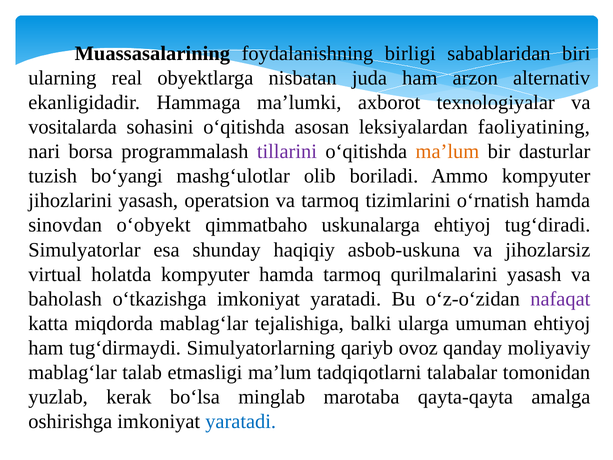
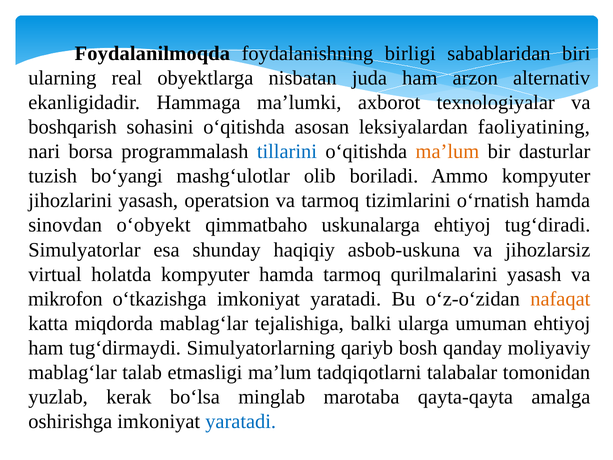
Muassasalarining: Muassasalarining -> Foydalanilmoqda
vositalarda: vositalarda -> boshqarish
tillarini colour: purple -> blue
baholash: baholash -> mikrofon
nafaqat colour: purple -> orange
ovoz: ovoz -> bosh
